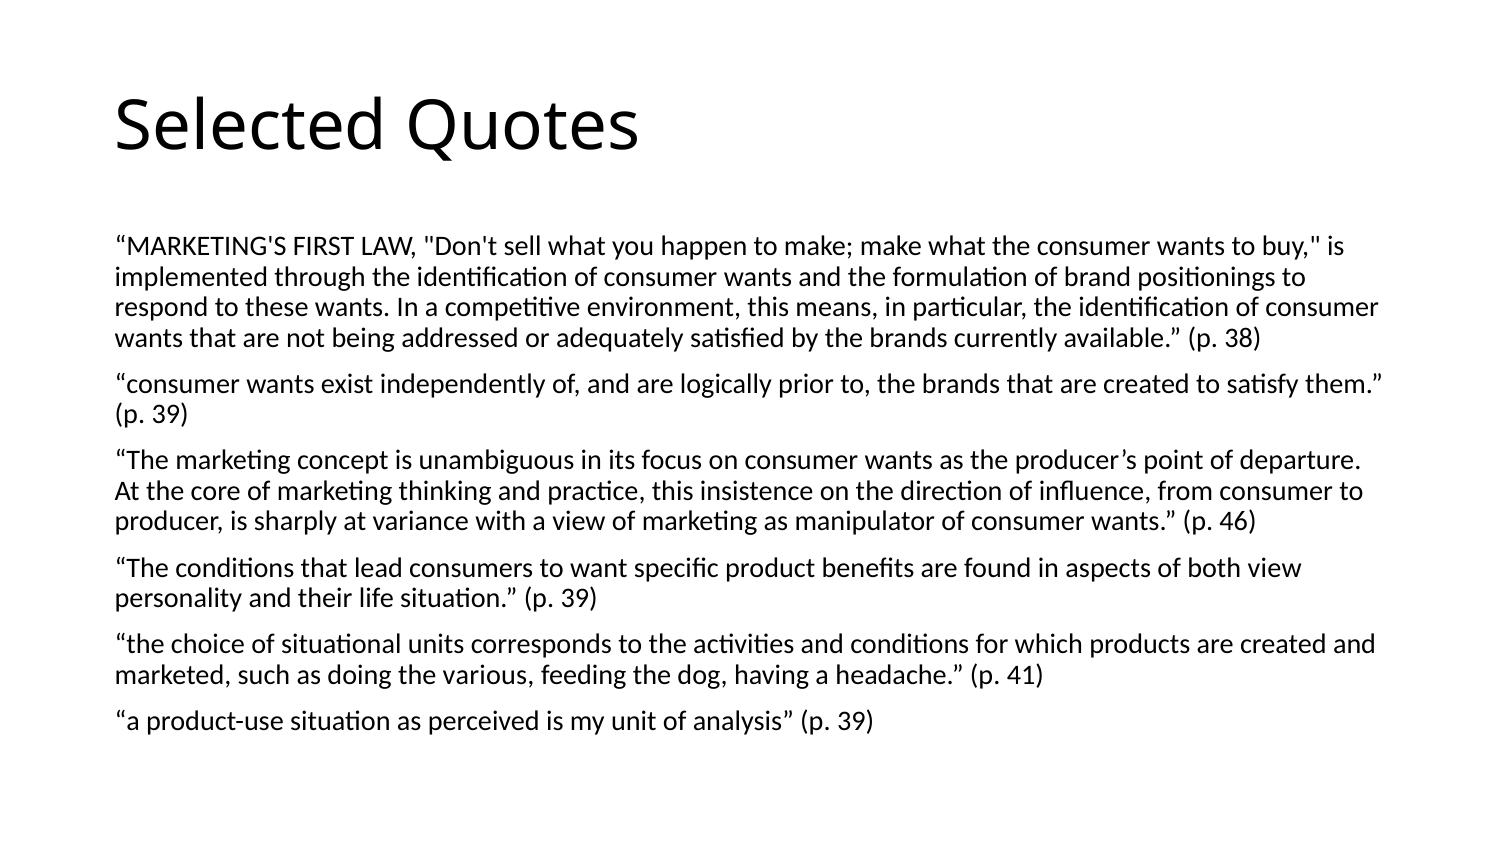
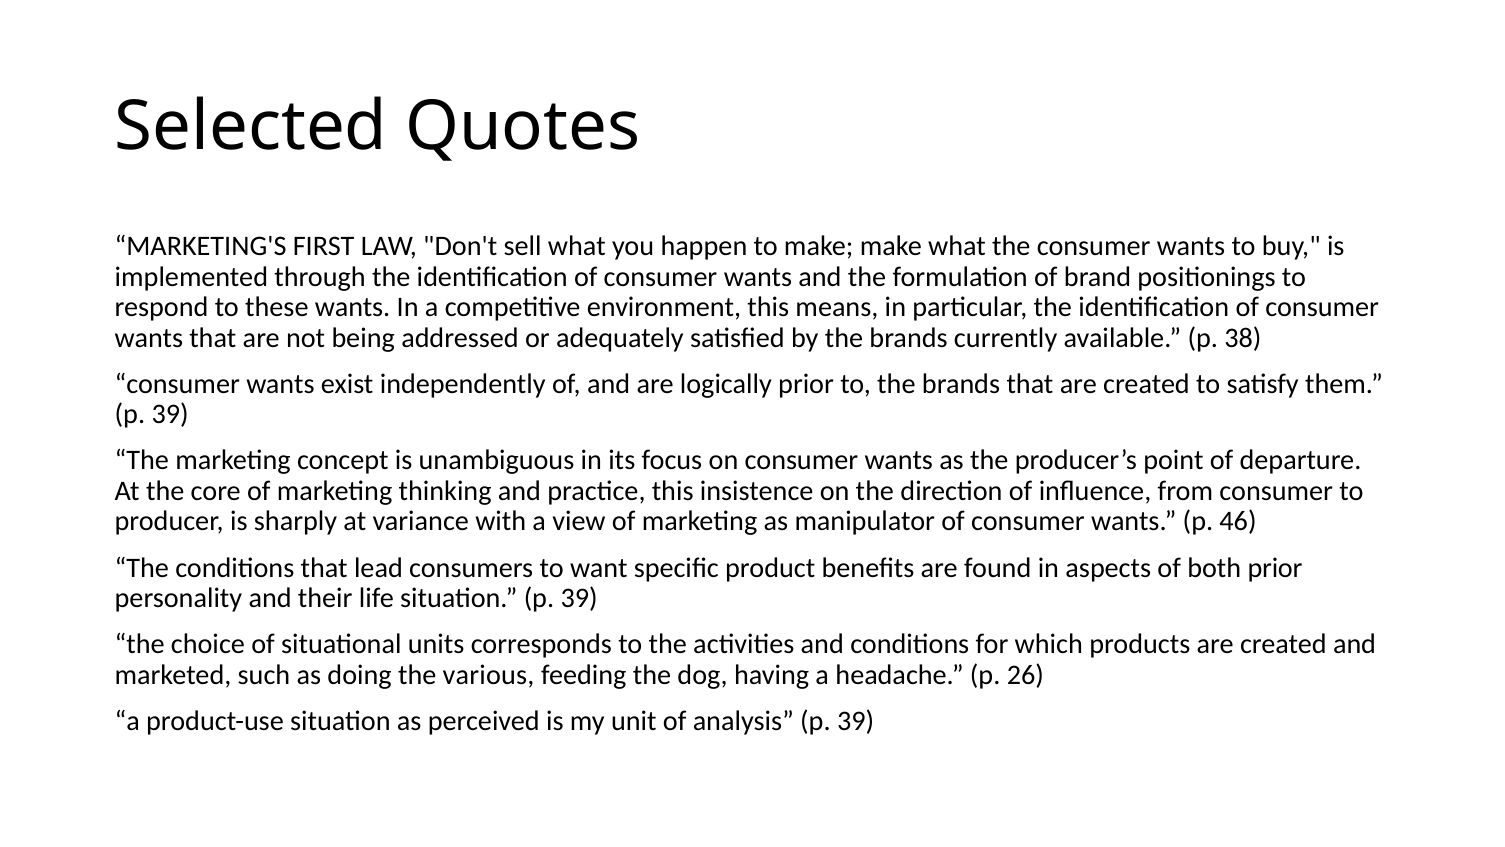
both view: view -> prior
41: 41 -> 26
